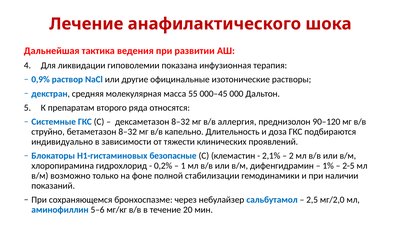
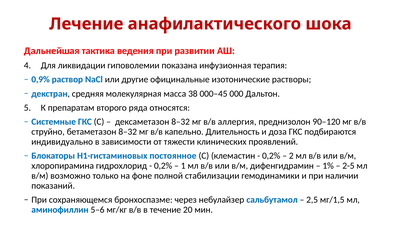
55: 55 -> 38
безопасные: безопасные -> постоянное
2,1% at (271, 156): 2,1% -> 0,2%
мг/2,0: мг/2,0 -> мг/1,5
